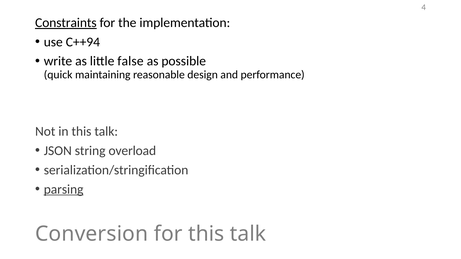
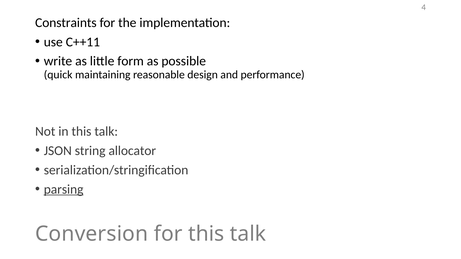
Constraints underline: present -> none
C++94: C++94 -> C++11
false: false -> form
overload: overload -> allocator
